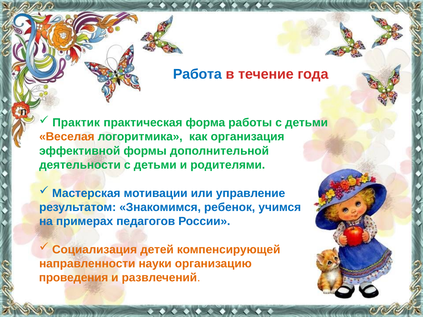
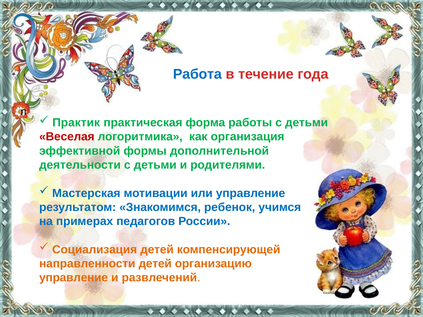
Веселая colour: orange -> red
направленности науки: науки -> детей
проведения at (74, 278): проведения -> управление
